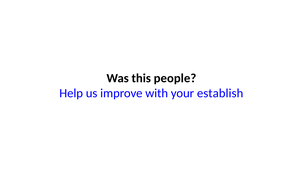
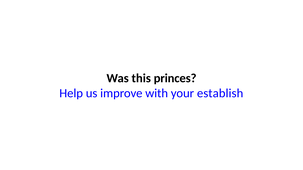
people: people -> princes
